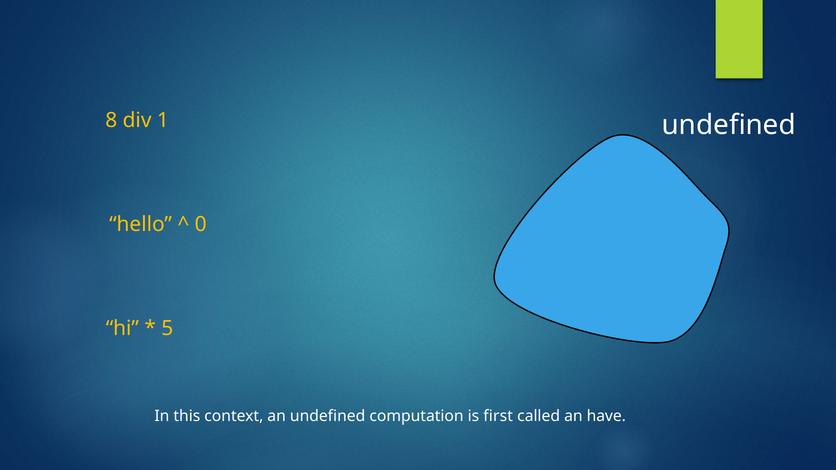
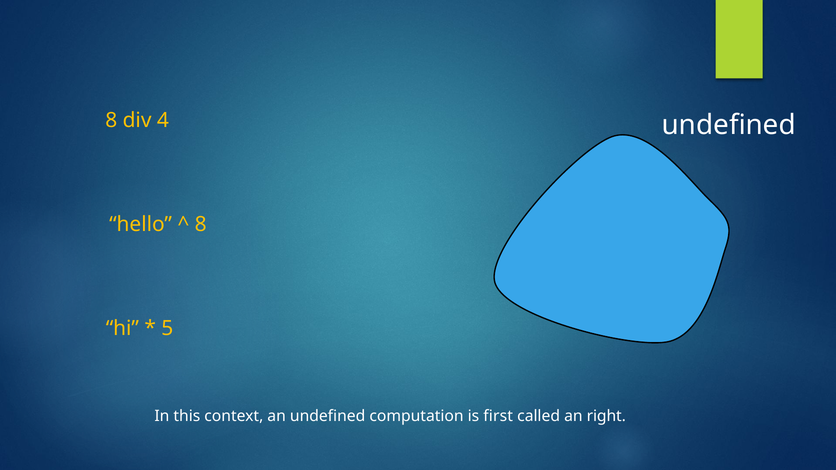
1: 1 -> 4
0 at (201, 224): 0 -> 8
have: have -> right
